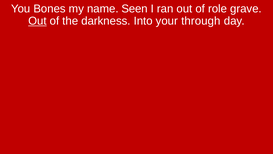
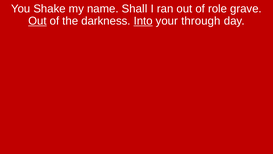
Bones: Bones -> Shake
Seen: Seen -> Shall
Into underline: none -> present
